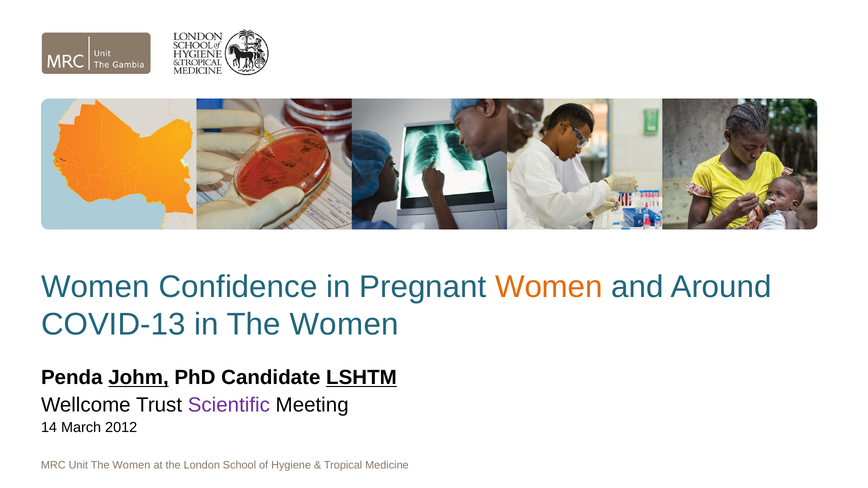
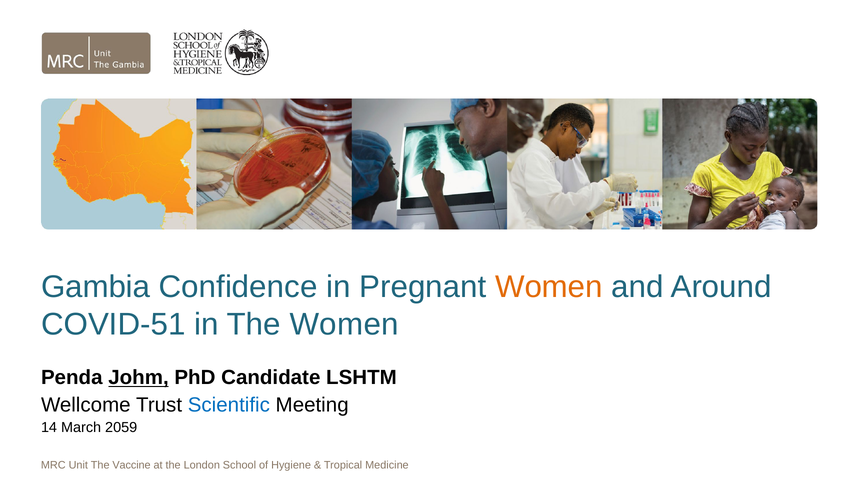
Women at (95, 287): Women -> Gambia
COVID-13: COVID-13 -> COVID-51
LSHTM underline: present -> none
Scientific colour: purple -> blue
2012: 2012 -> 2059
Women at (131, 465): Women -> Vaccine
